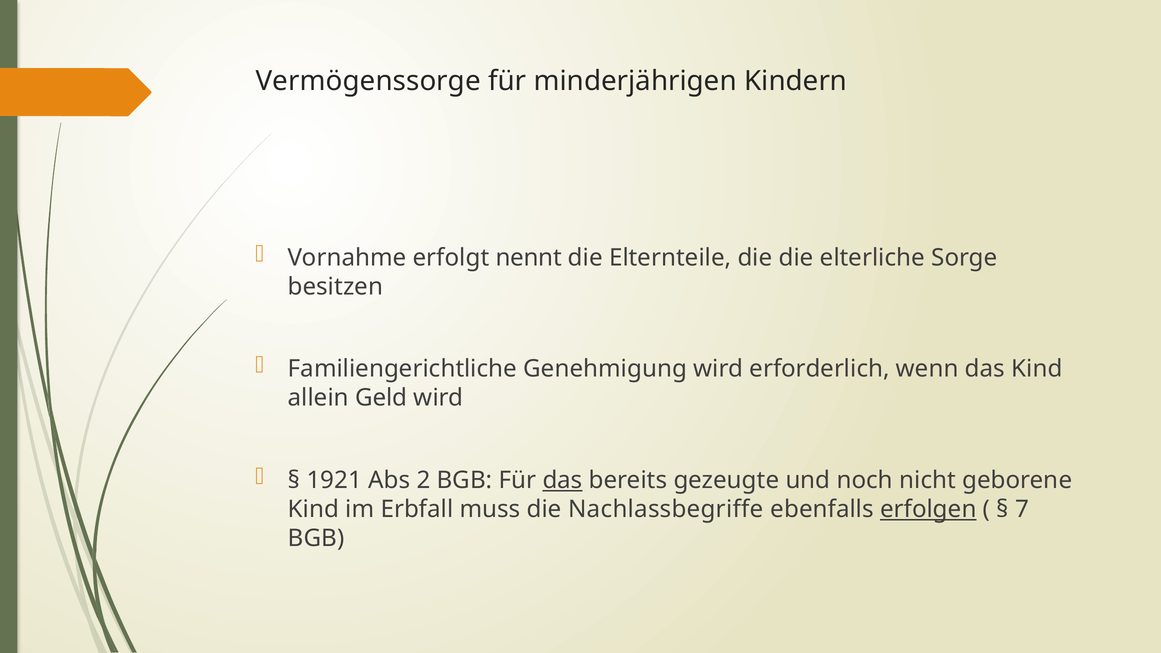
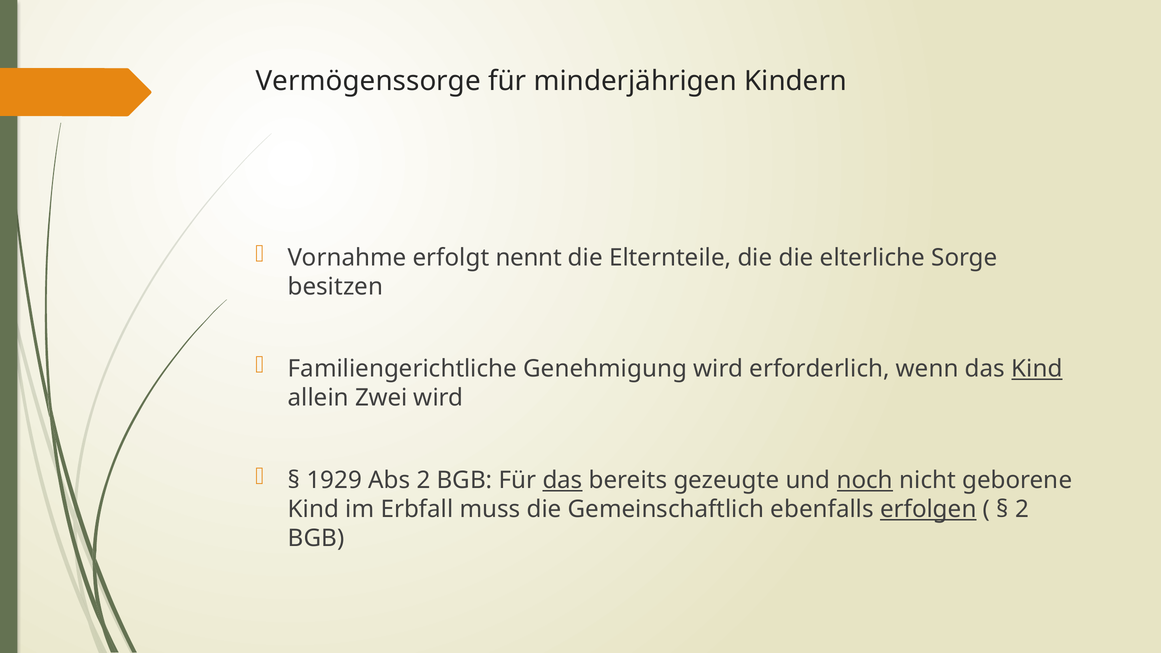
Kind at (1037, 369) underline: none -> present
Geld: Geld -> Zwei
1921: 1921 -> 1929
noch underline: none -> present
Nachlassbegriffe: Nachlassbegriffe -> Gemeinschaftlich
7 at (1022, 509): 7 -> 2
